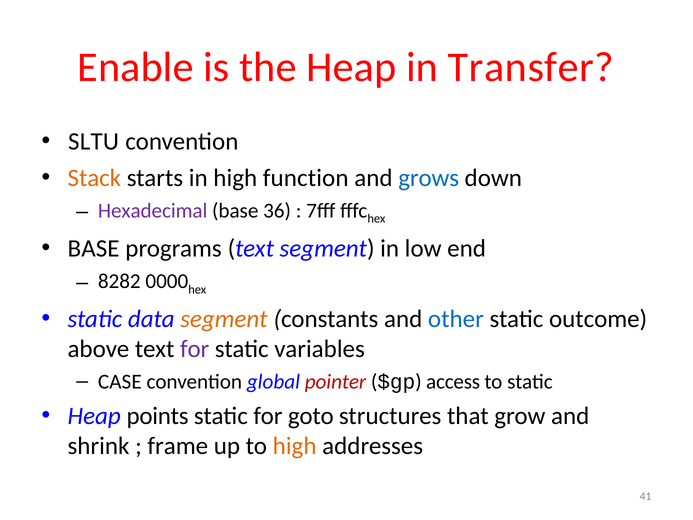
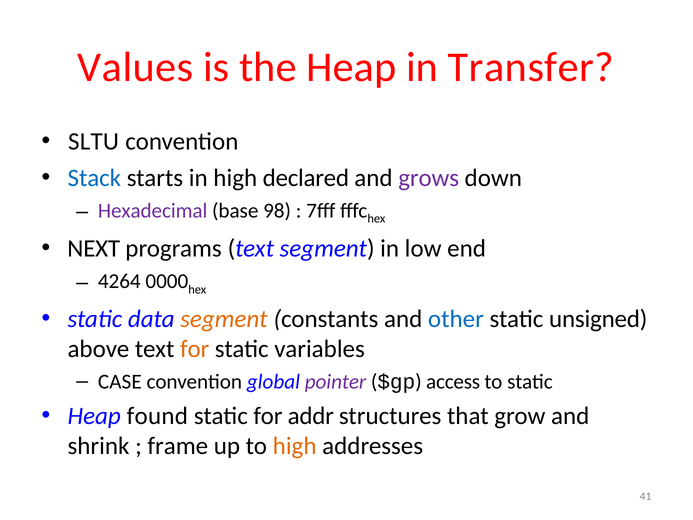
Enable: Enable -> Values
Stack colour: orange -> blue
function: function -> declared
grows colour: blue -> purple
36: 36 -> 98
BASE at (94, 248): BASE -> NEXT
8282: 8282 -> 4264
outcome: outcome -> unsigned
for at (195, 349) colour: purple -> orange
pointer colour: red -> purple
points: points -> found
goto: goto -> addr
